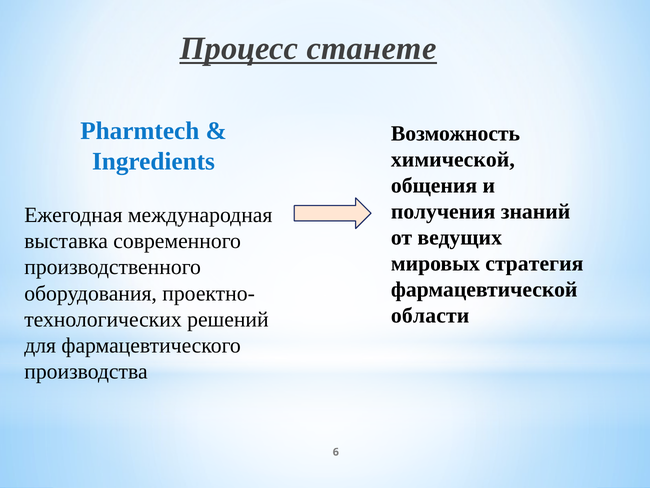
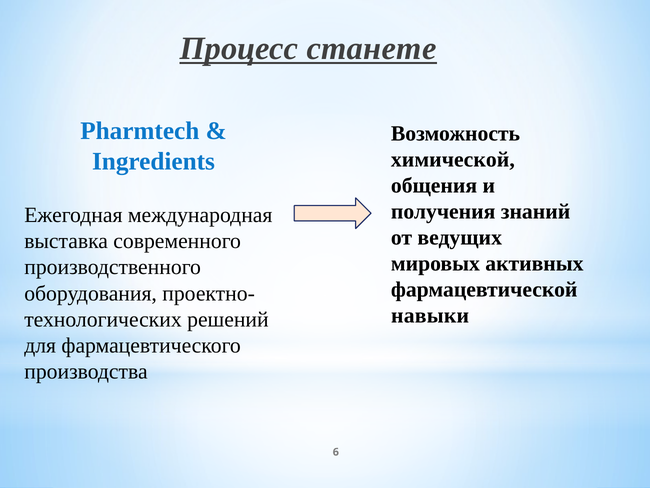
стратегия: стратегия -> активных
области: области -> навыки
